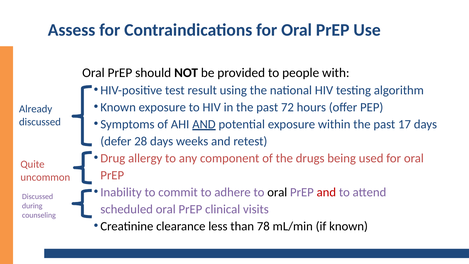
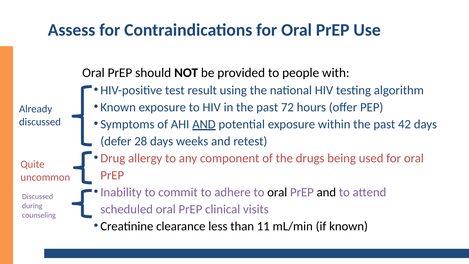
17: 17 -> 42
and at (326, 192) colour: red -> black
78: 78 -> 11
